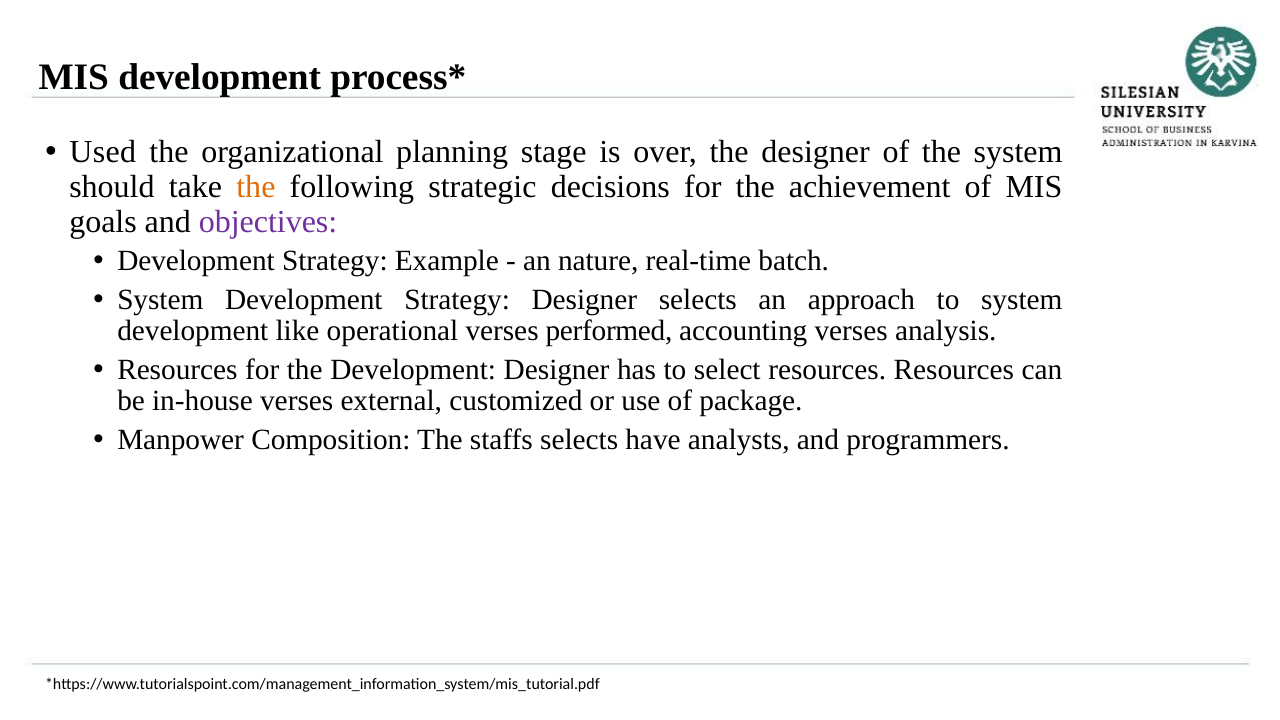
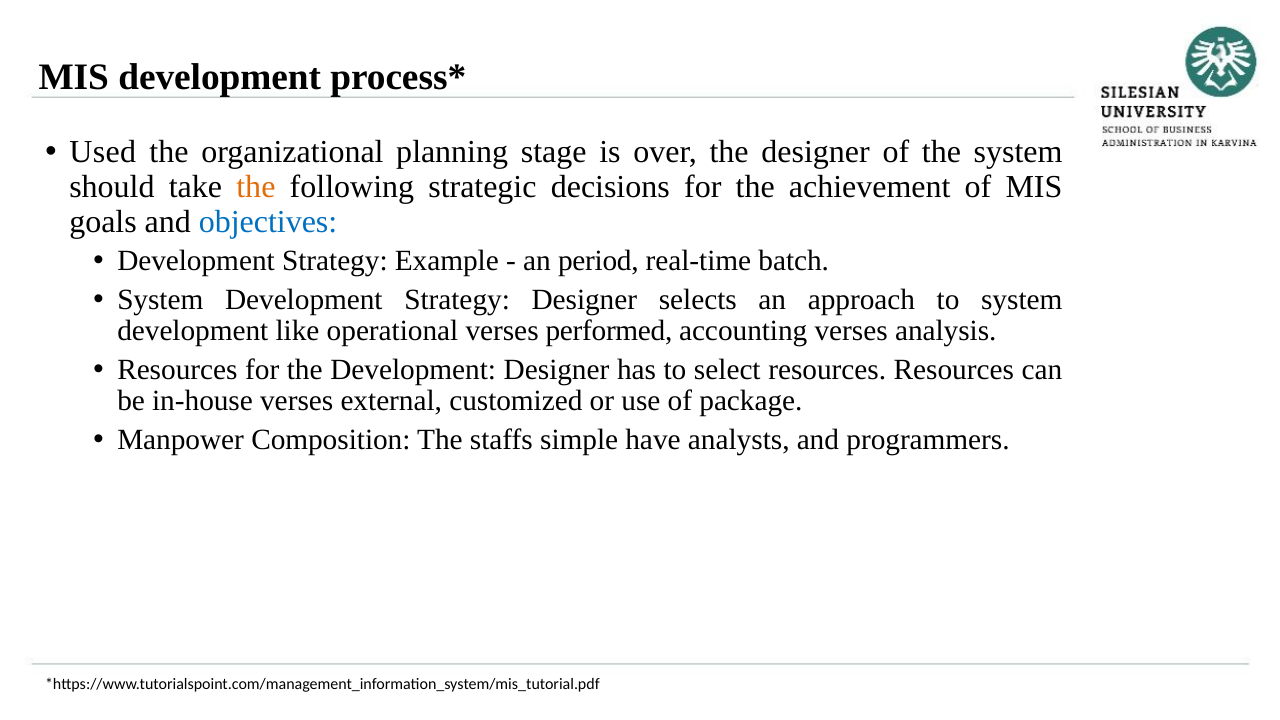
objectives colour: purple -> blue
nature: nature -> period
staffs selects: selects -> simple
